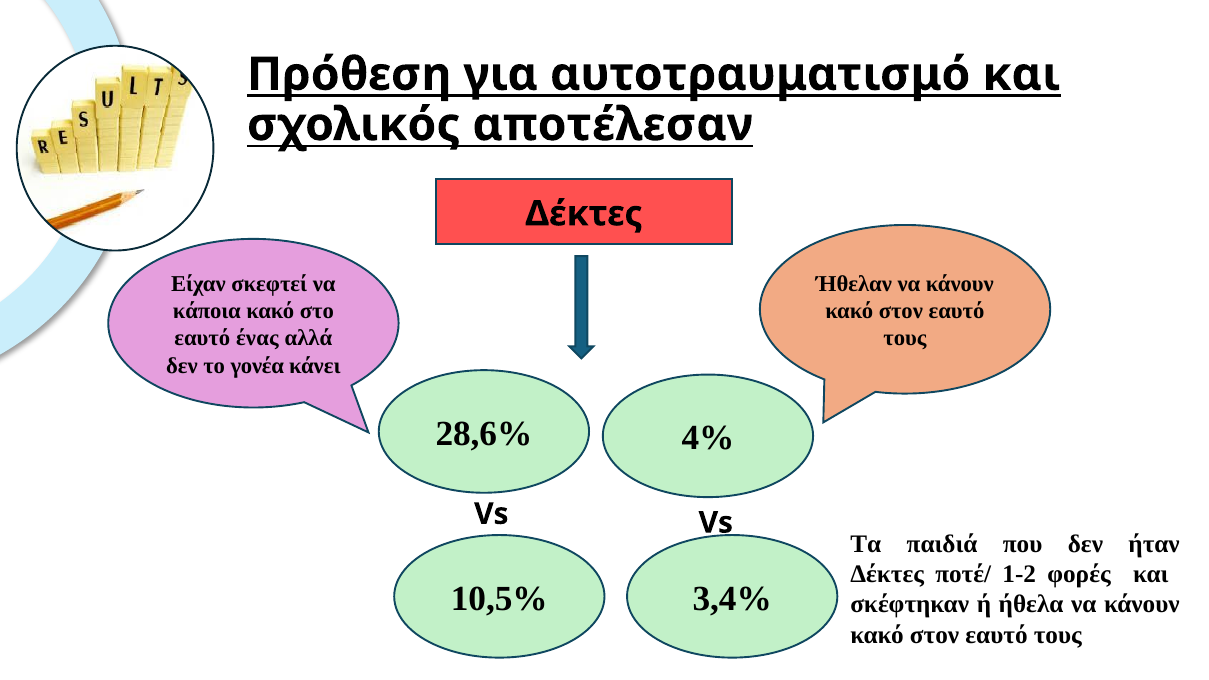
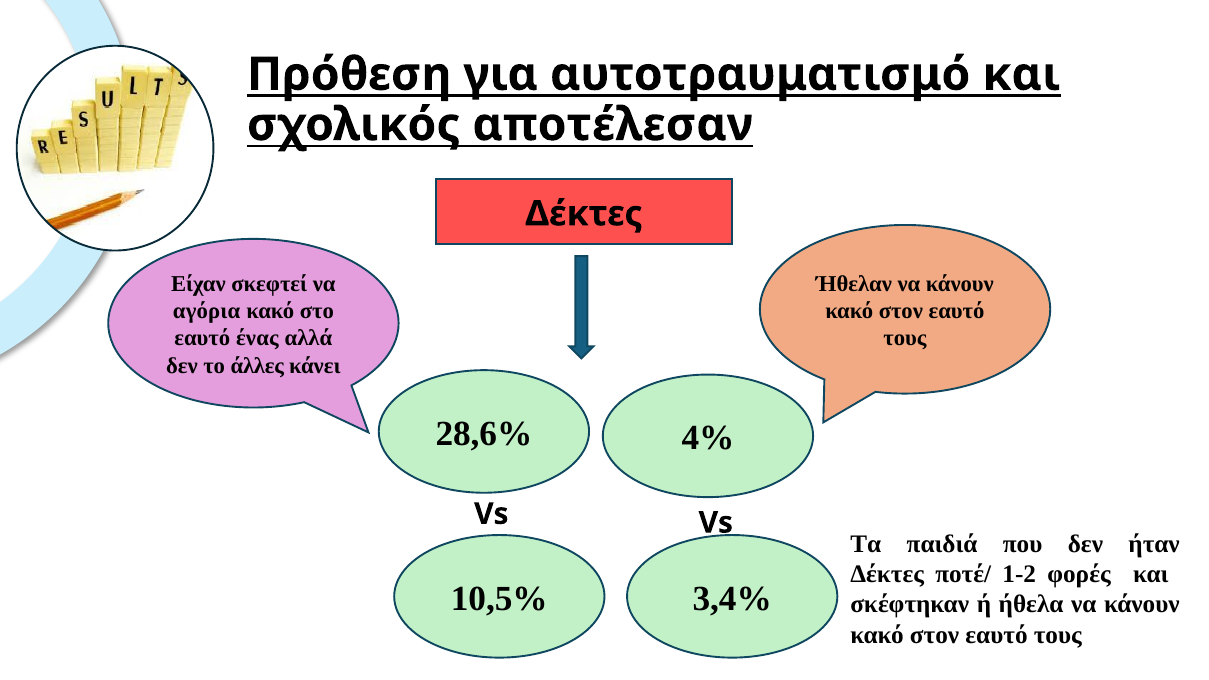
κάποια: κάποια -> αγόρια
γονέα: γονέα -> άλλες
